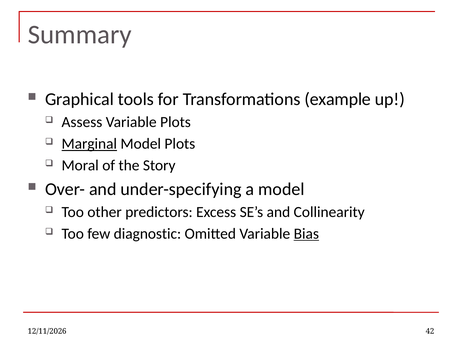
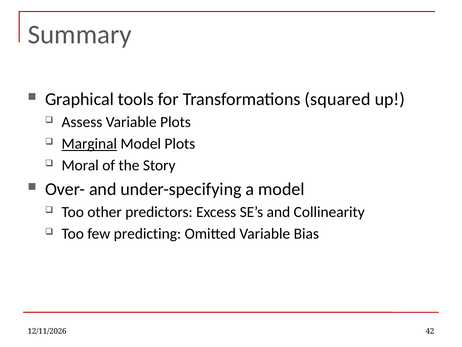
example: example -> squared
diagnostic: diagnostic -> predicting
Bias underline: present -> none
